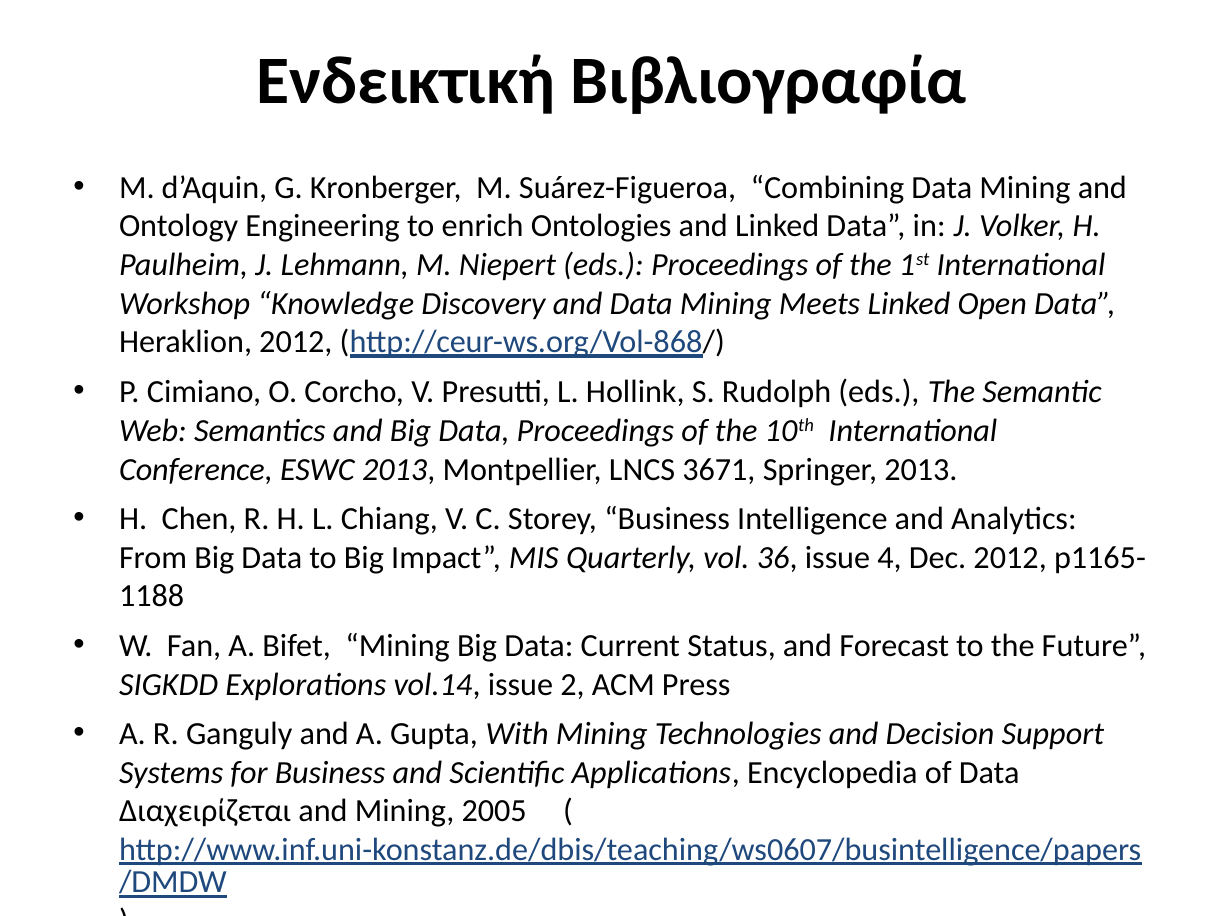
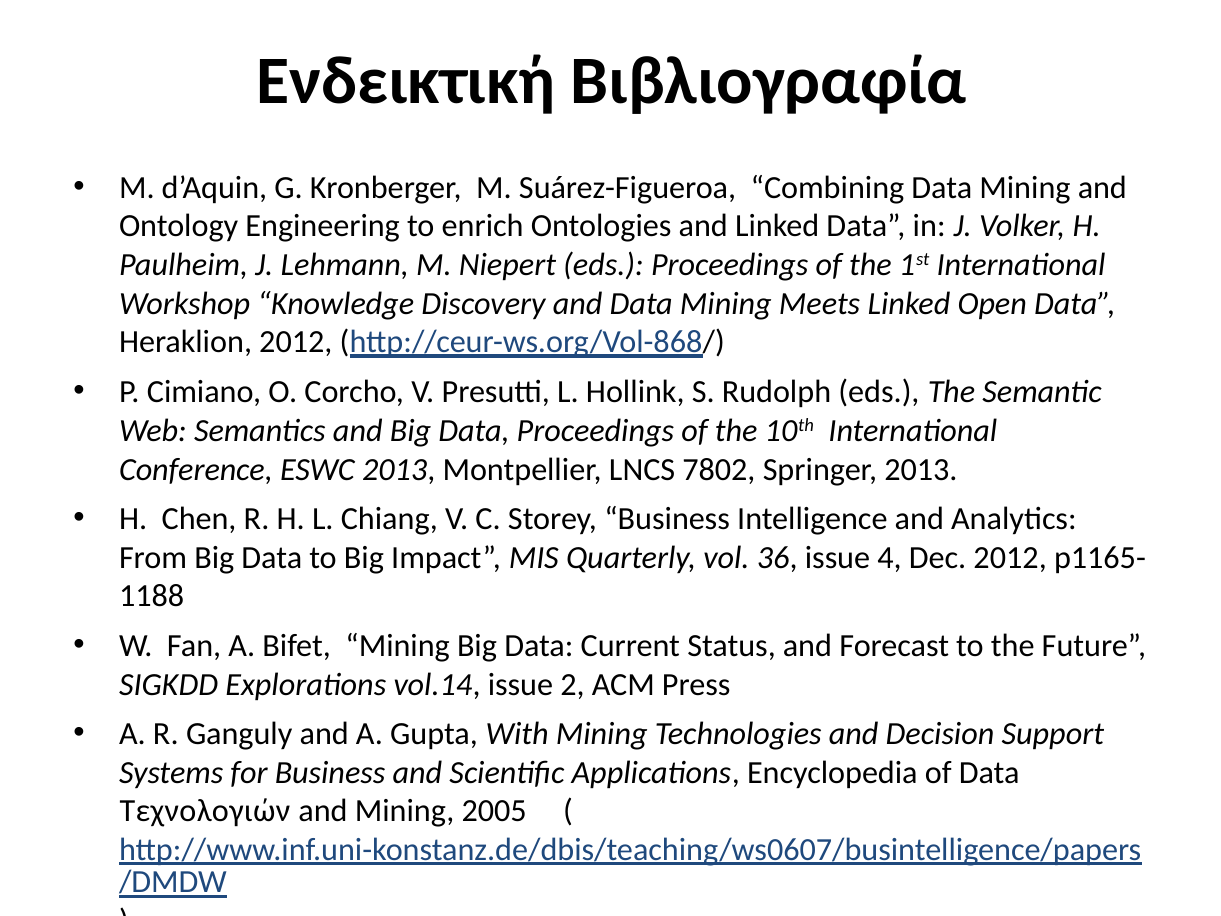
3671: 3671 -> 7802
Διαχειρίζεται: Διαχειρίζεται -> Τεχνολογιών
